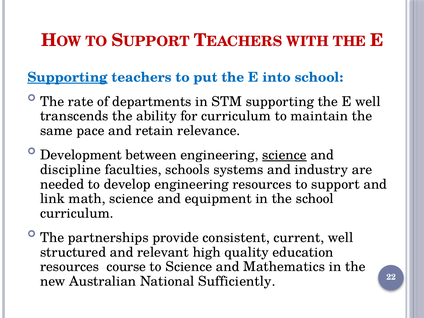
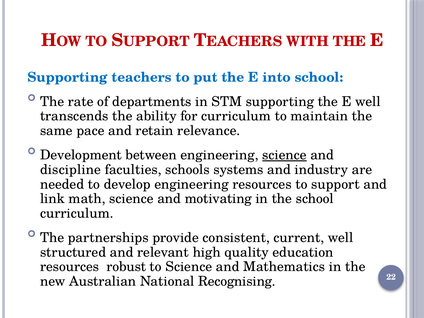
Supporting at (67, 77) underline: present -> none
equipment: equipment -> motivating
course: course -> robust
Sufficiently: Sufficiently -> Recognising
